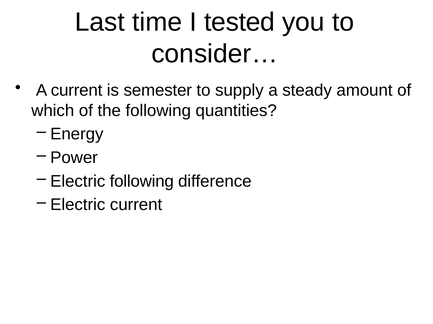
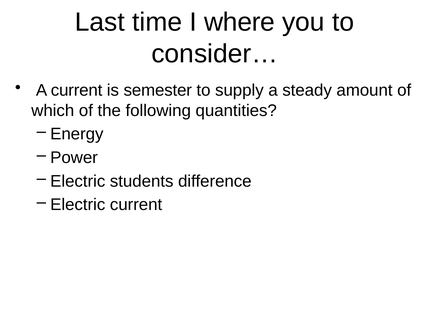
tested: tested -> where
Electric following: following -> students
